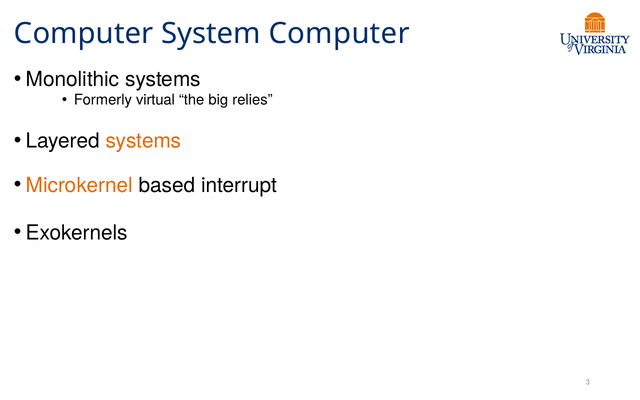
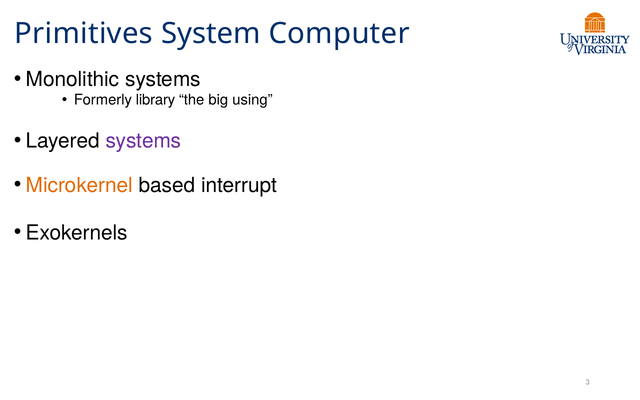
Computer at (84, 34): Computer -> Primitives
virtual: virtual -> library
relies: relies -> using
systems at (143, 141) colour: orange -> purple
